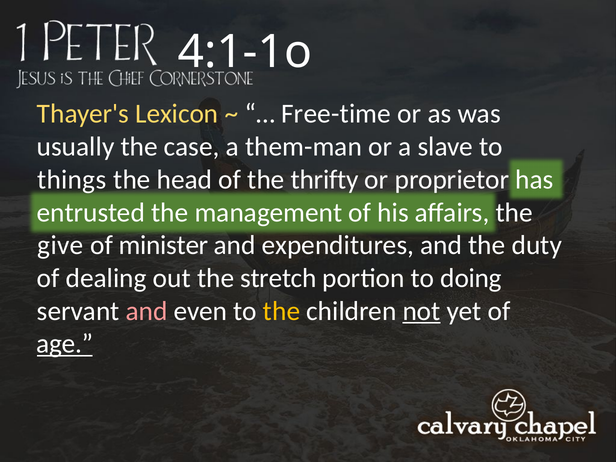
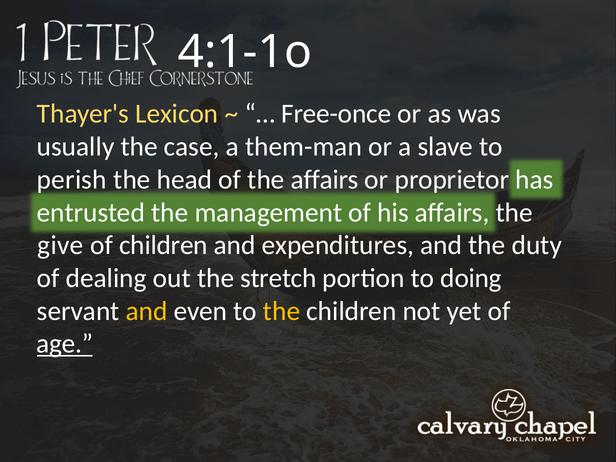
Free-time: Free-time -> Free-once
things: things -> perish
the thrifty: thrifty -> affairs
of minister: minister -> children
and at (146, 311) colour: pink -> yellow
not underline: present -> none
